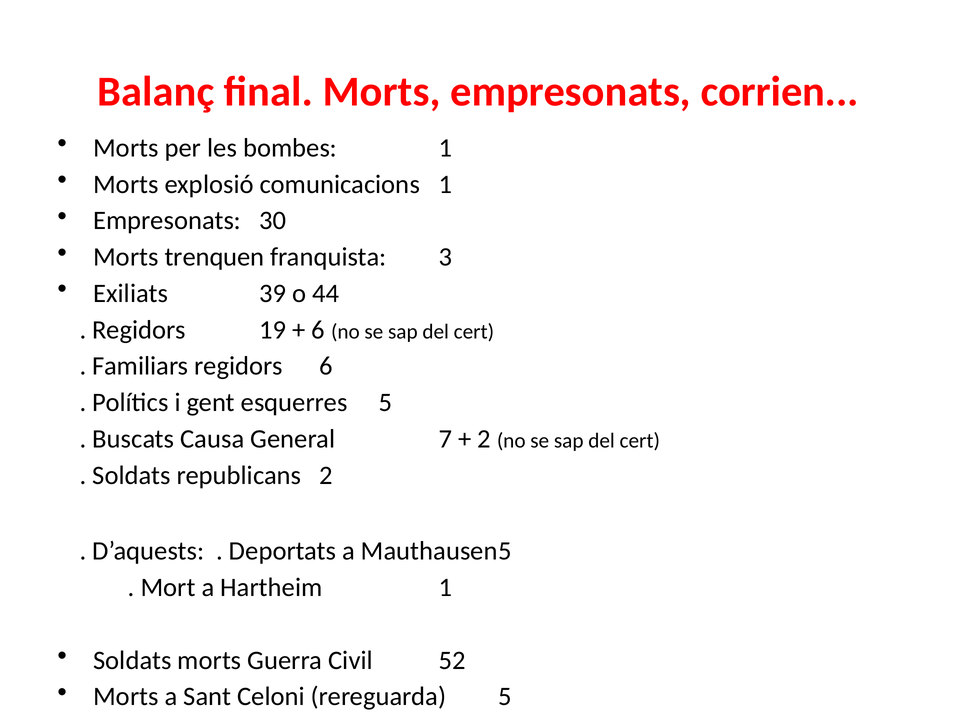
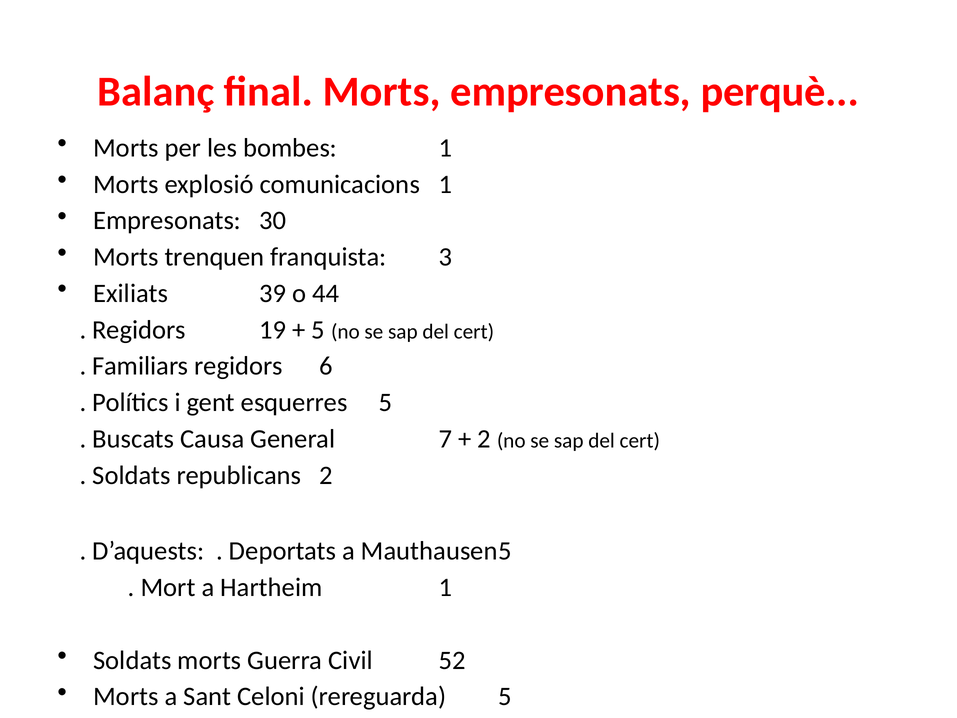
corrien: corrien -> perquè
6 at (318, 330): 6 -> 5
